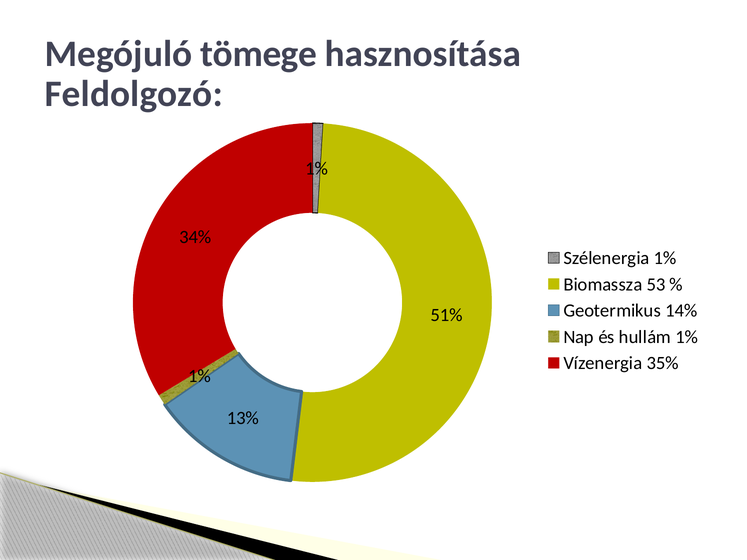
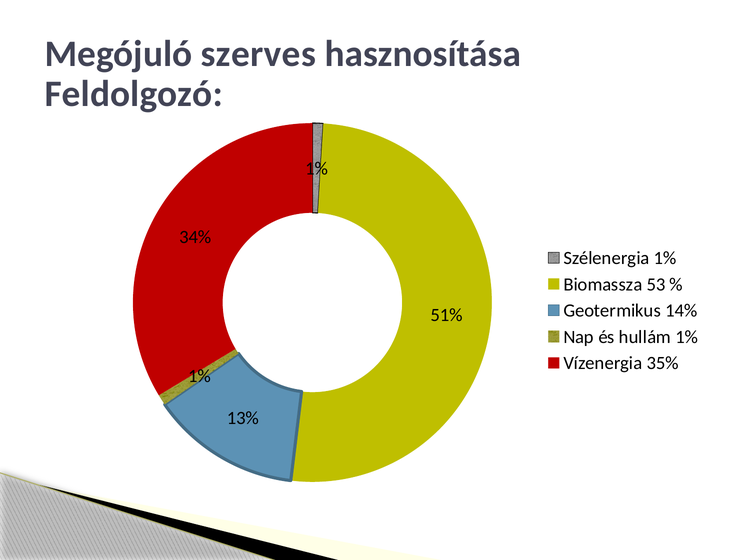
tömege: tömege -> szerves
